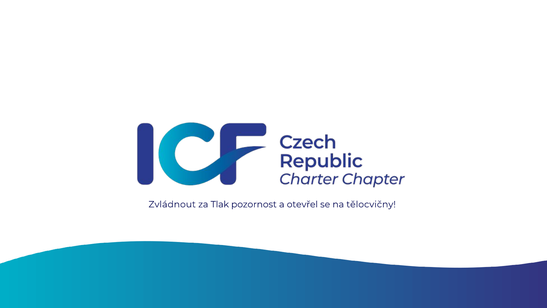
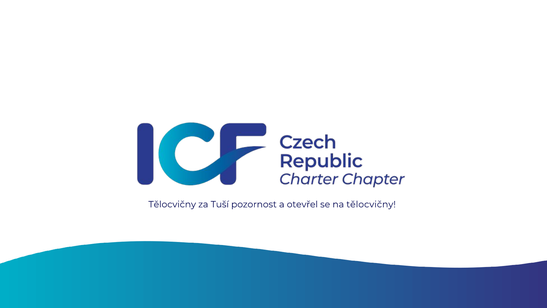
Zvládnout at (172, 204): Zvládnout -> Tělocvičny
Tlak: Tlak -> Tuší
